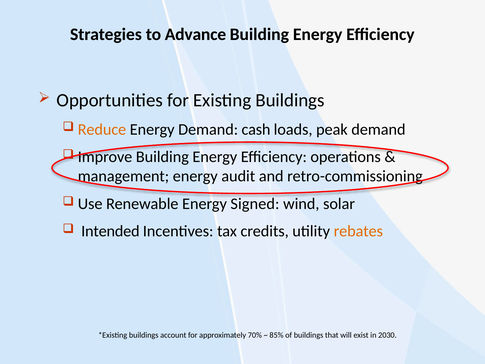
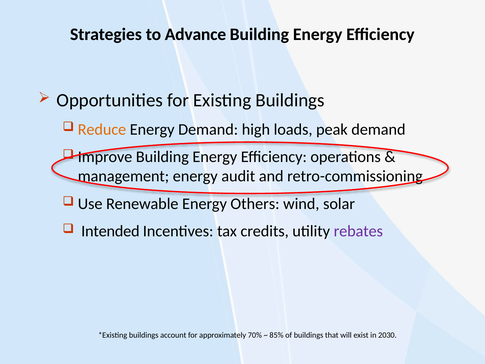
cash: cash -> high
Signed: Signed -> Others
rebates colour: orange -> purple
